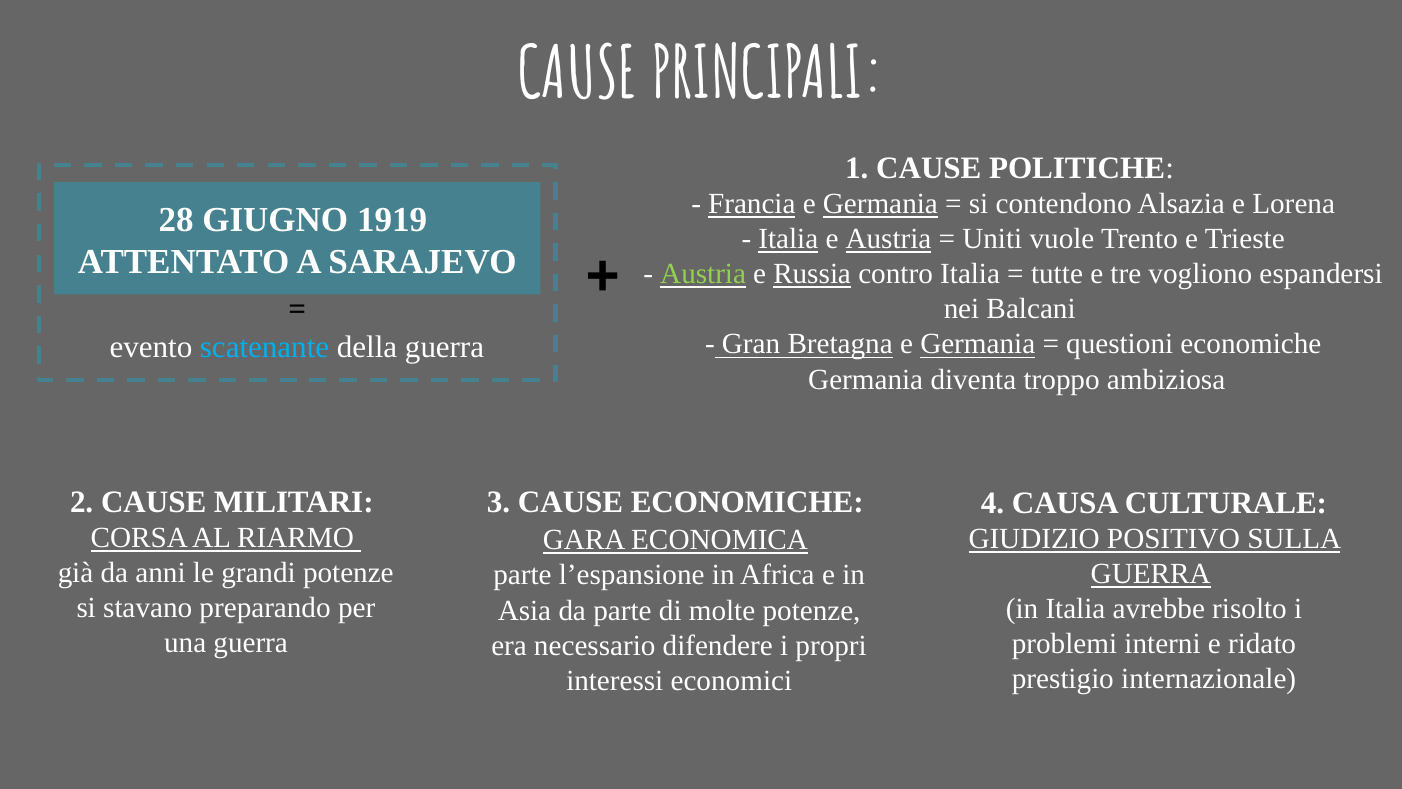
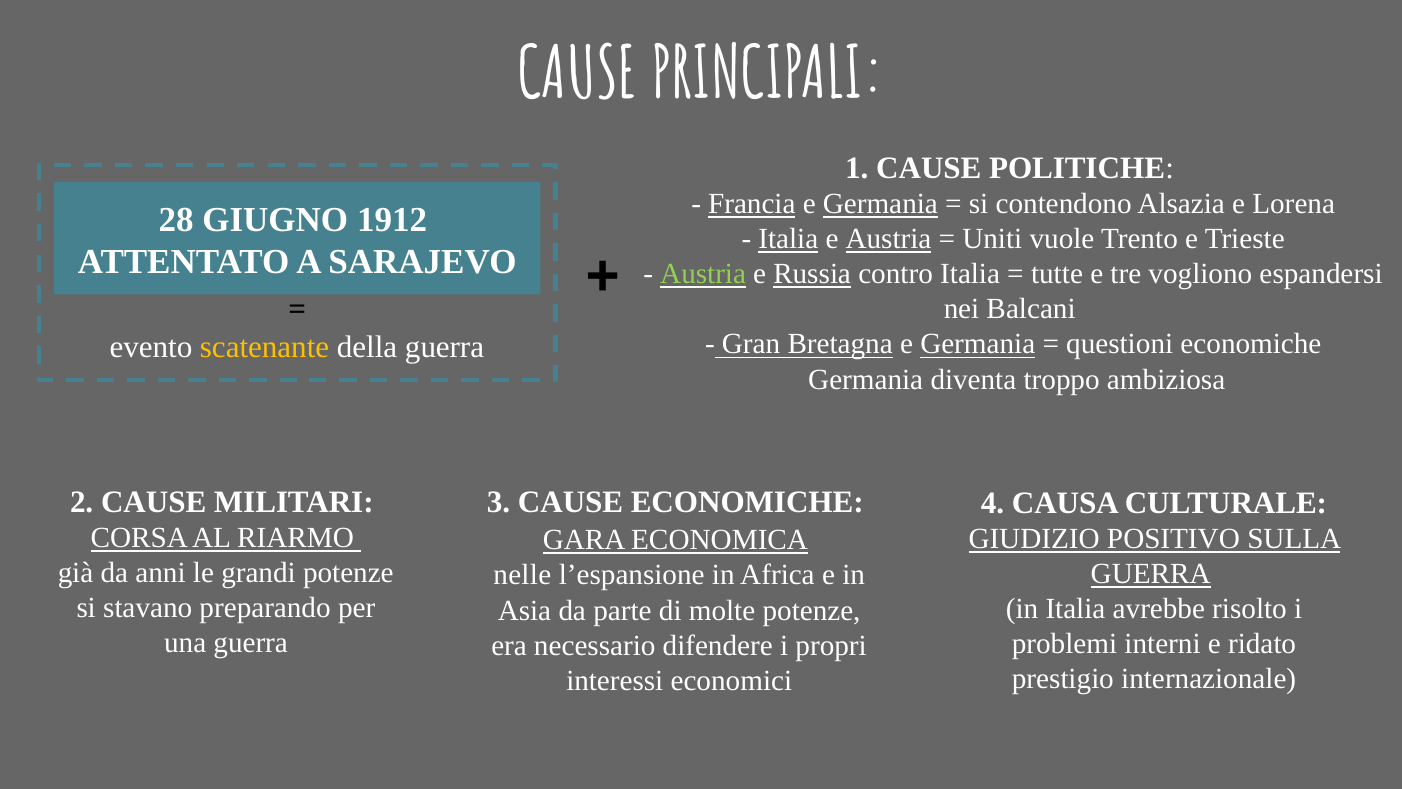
1919: 1919 -> 1912
scatenante colour: light blue -> yellow
parte at (522, 575): parte -> nelle
